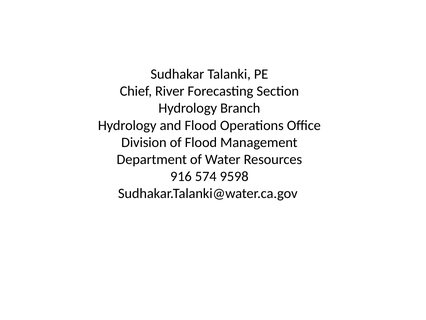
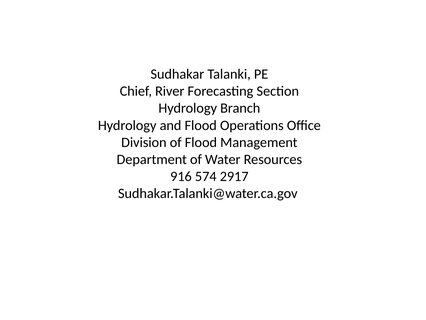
9598: 9598 -> 2917
